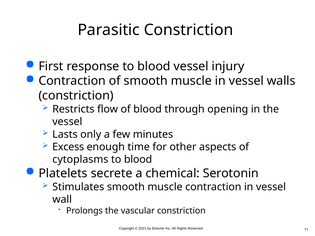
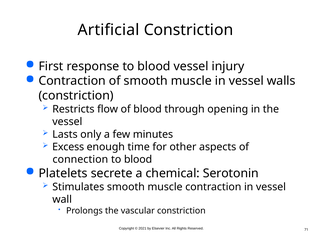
Parasitic: Parasitic -> Artificial
cytoplasms: cytoplasms -> connection
